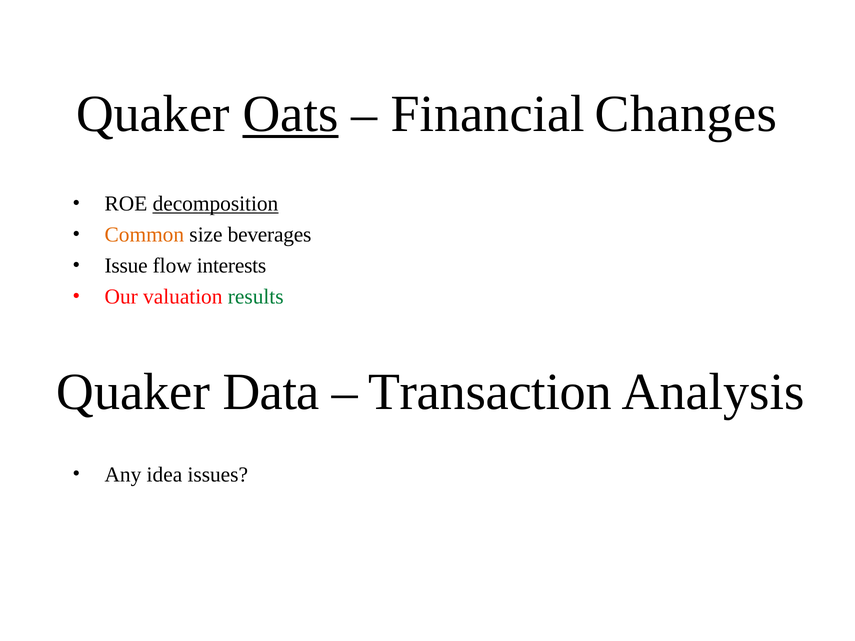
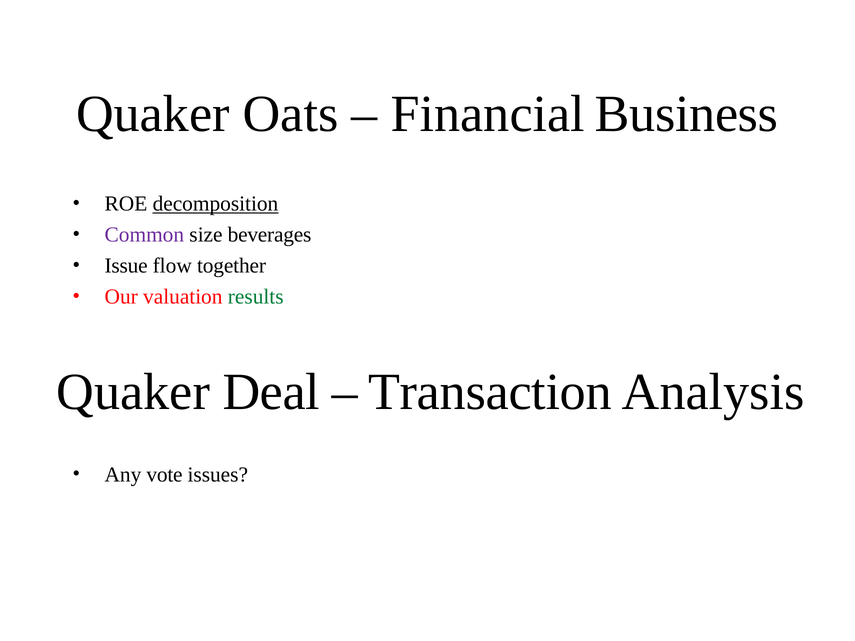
Oats underline: present -> none
Changes: Changes -> Business
Common colour: orange -> purple
interests: interests -> together
Data: Data -> Deal
idea: idea -> vote
